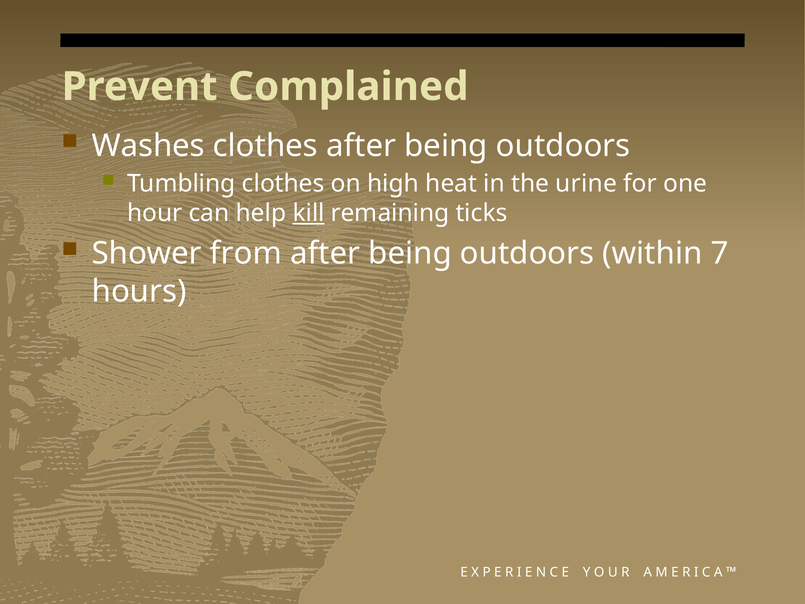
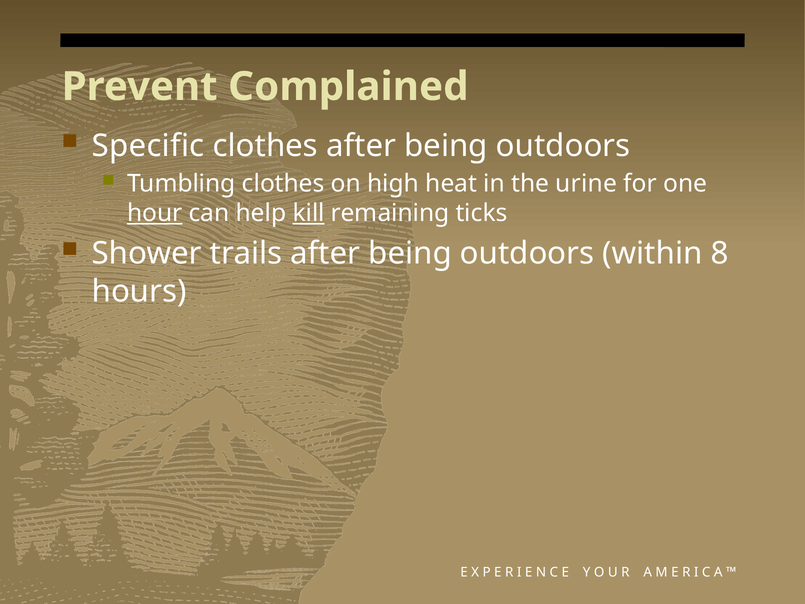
Washes: Washes -> Specific
hour underline: none -> present
from: from -> trails
7: 7 -> 8
